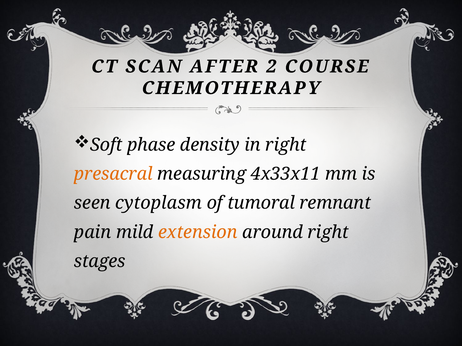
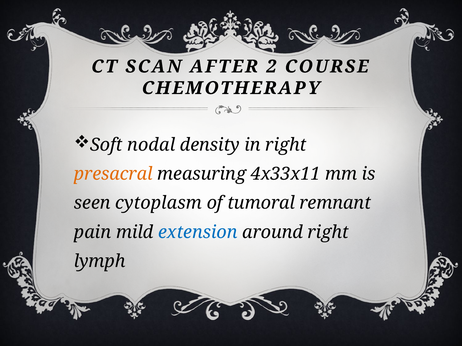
phase: phase -> nodal
extension colour: orange -> blue
stages: stages -> lymph
